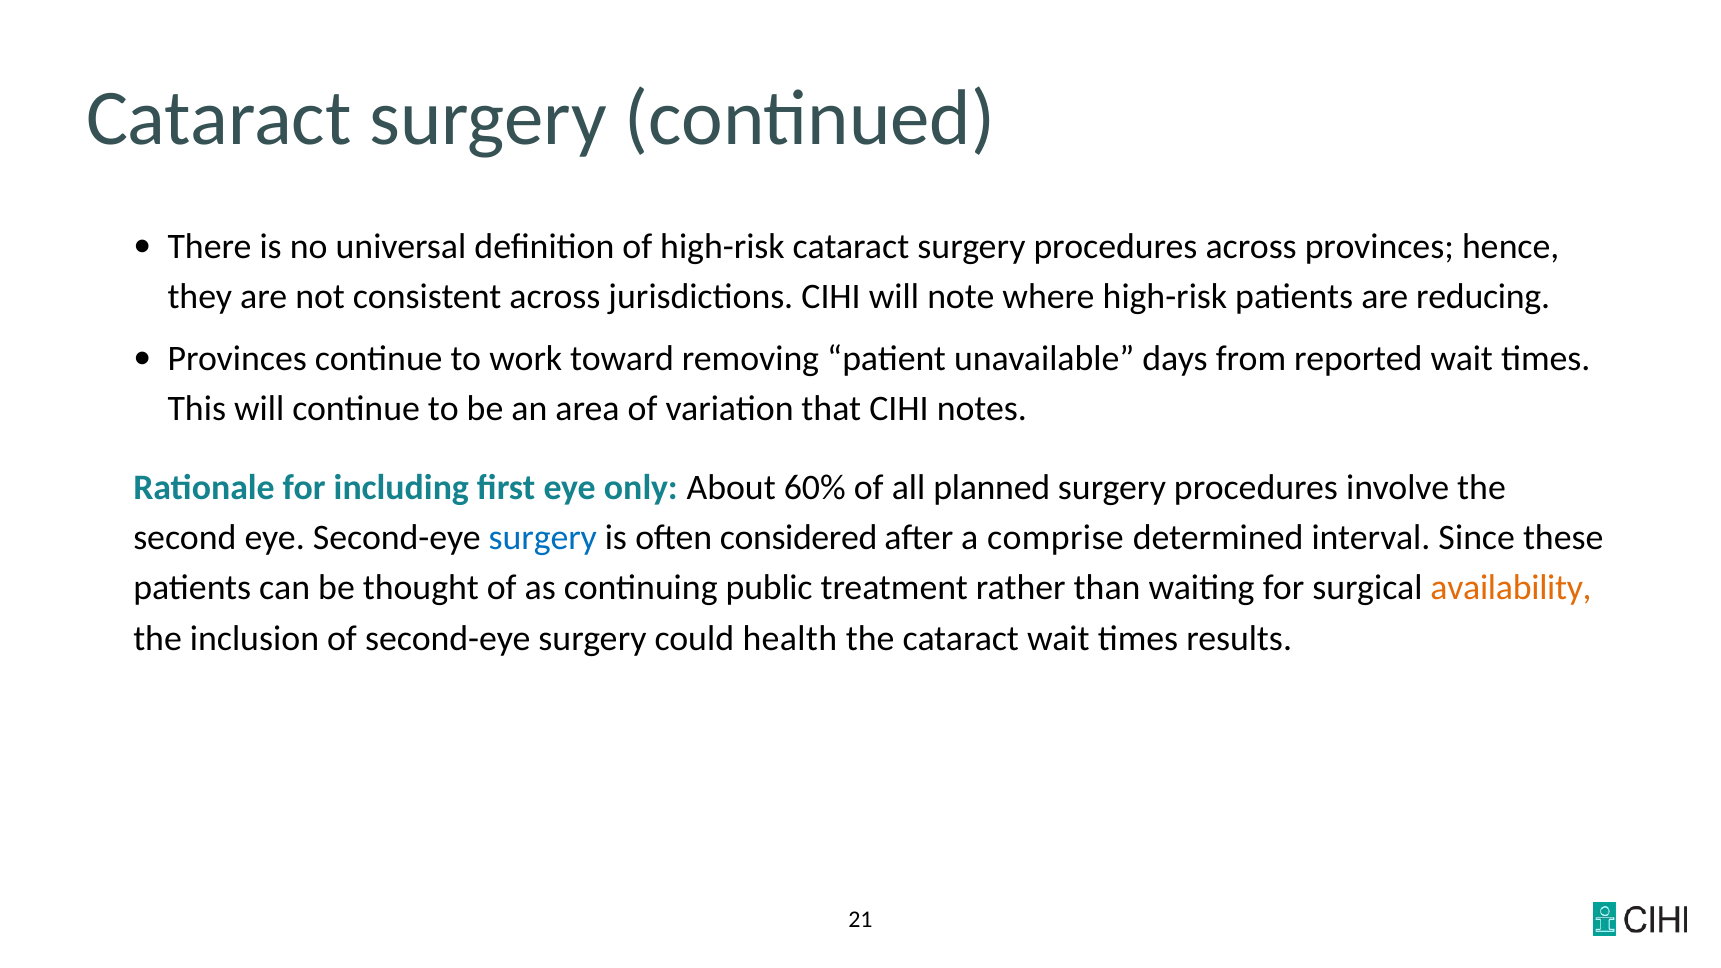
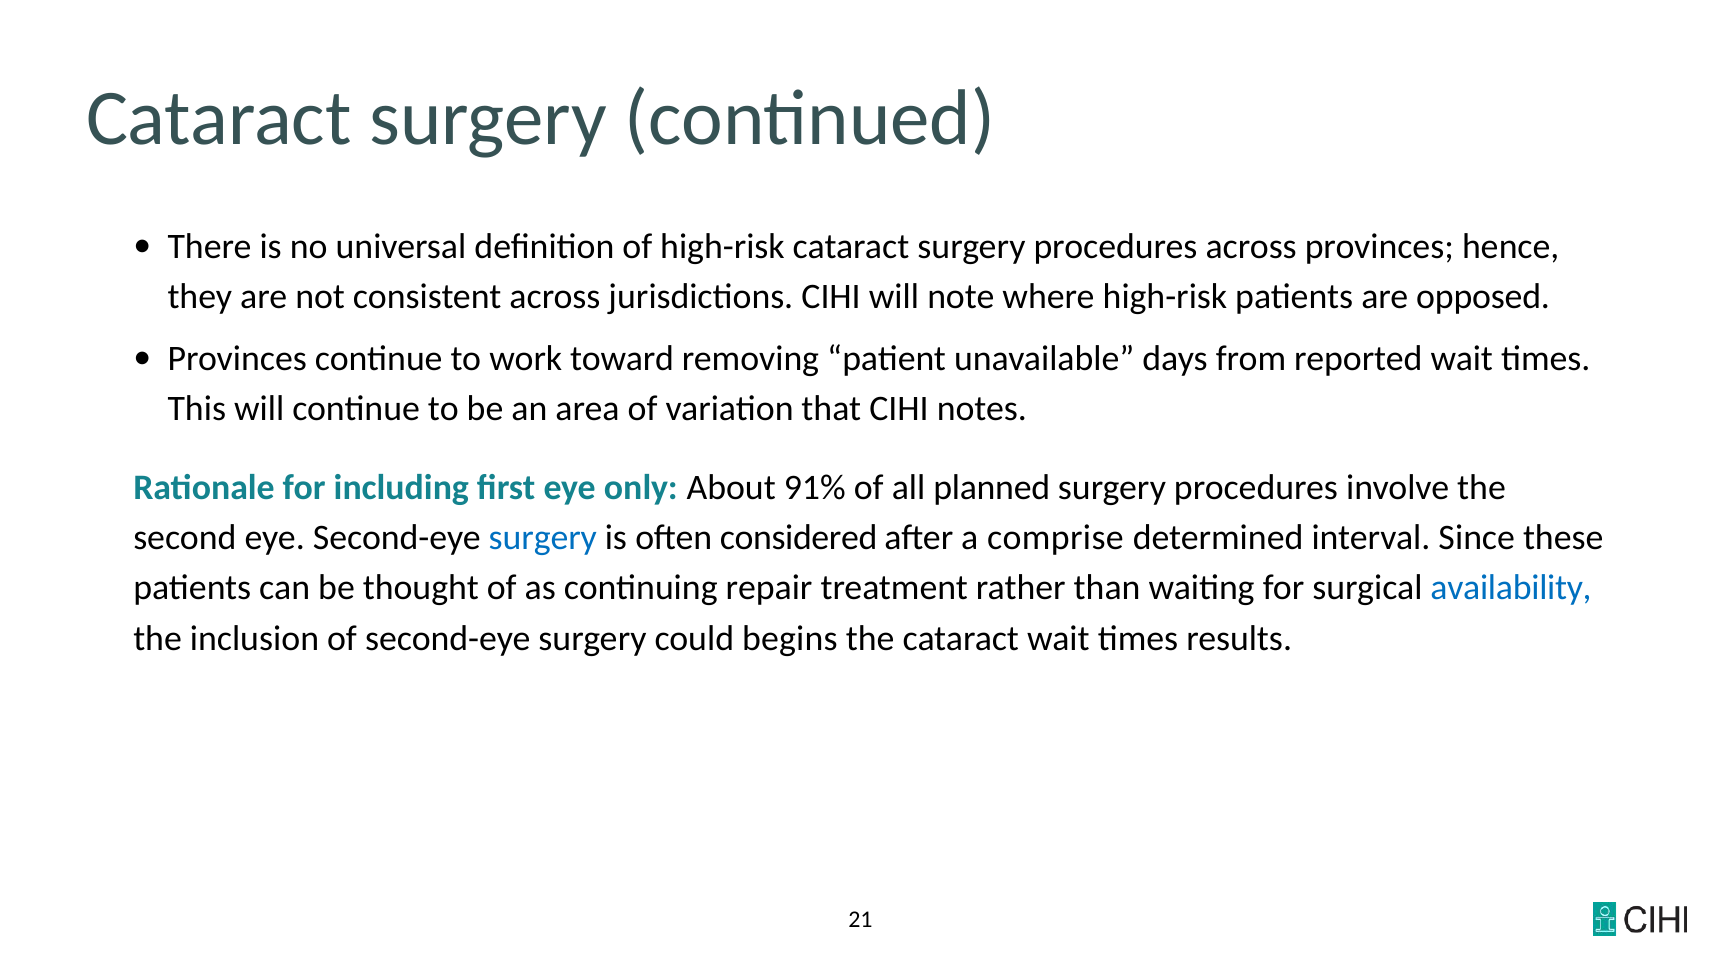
reducing: reducing -> opposed
60%: 60% -> 91%
public: public -> repair
availability colour: orange -> blue
health: health -> begins
